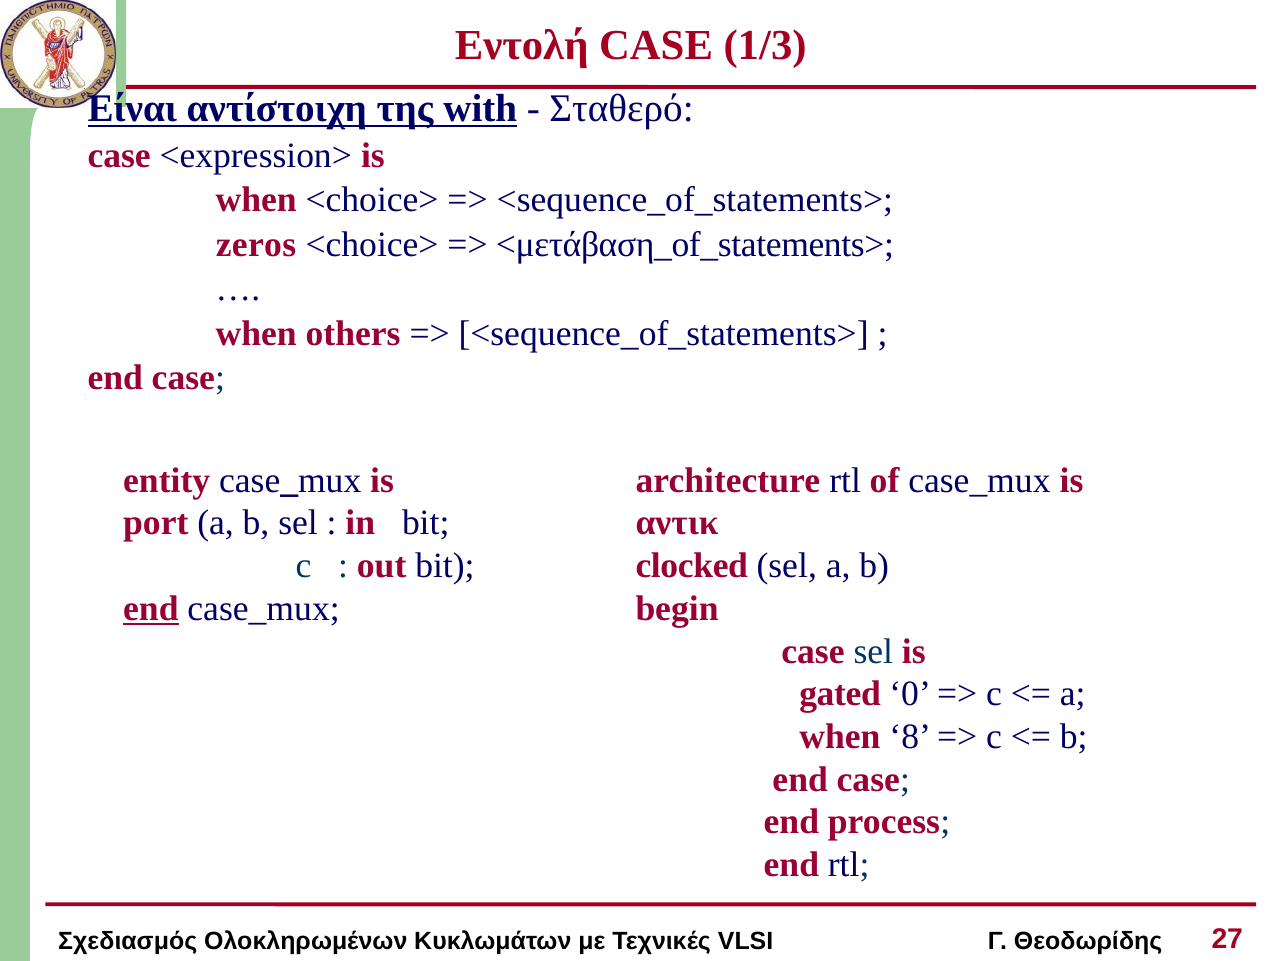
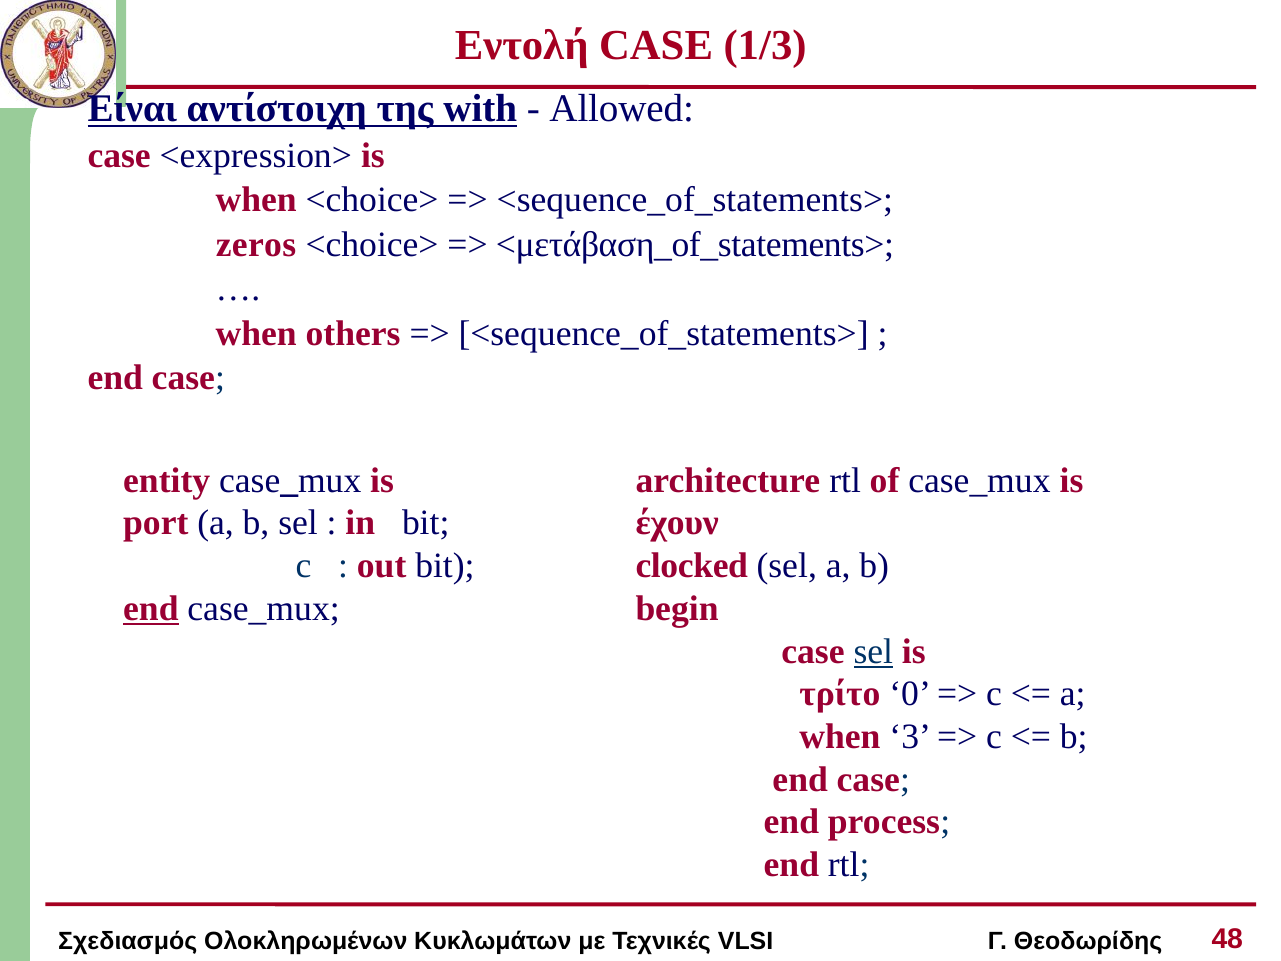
Σταθερό: Σταθερό -> Allowed
αντικ: αντικ -> έχουν
sel at (873, 651) underline: none -> present
gated: gated -> τρίτο
8: 8 -> 3
27: 27 -> 48
